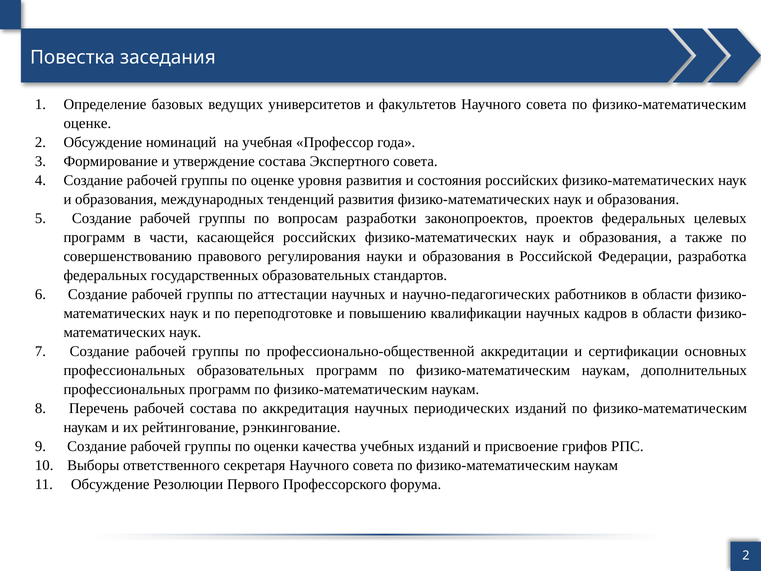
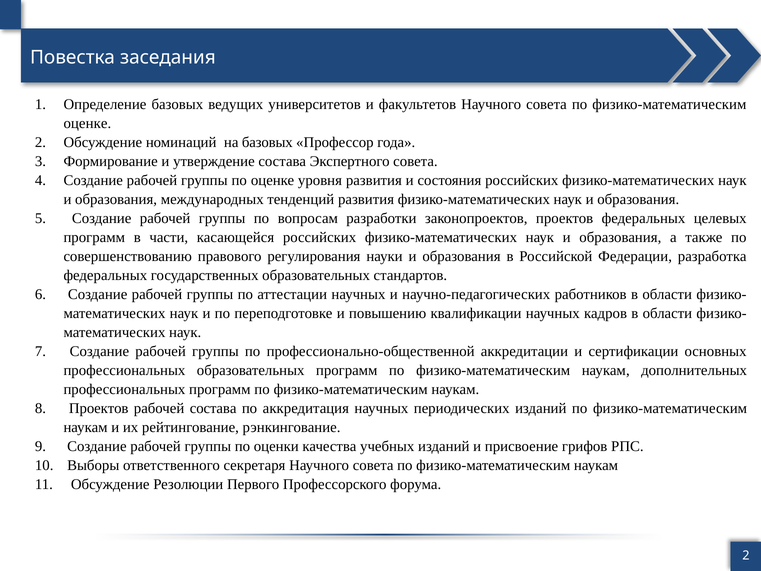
на учебная: учебная -> базовых
Перечень at (99, 408): Перечень -> Проектов
